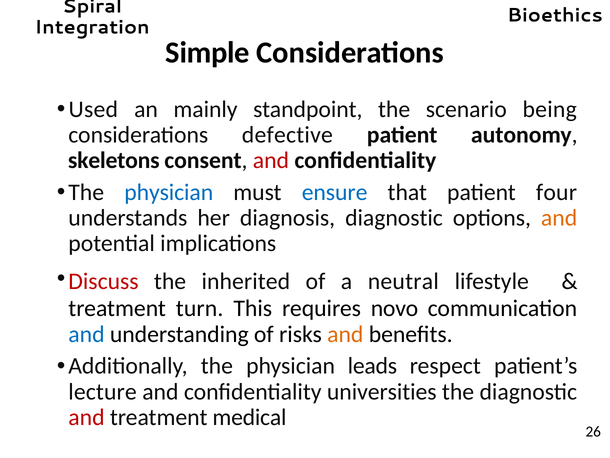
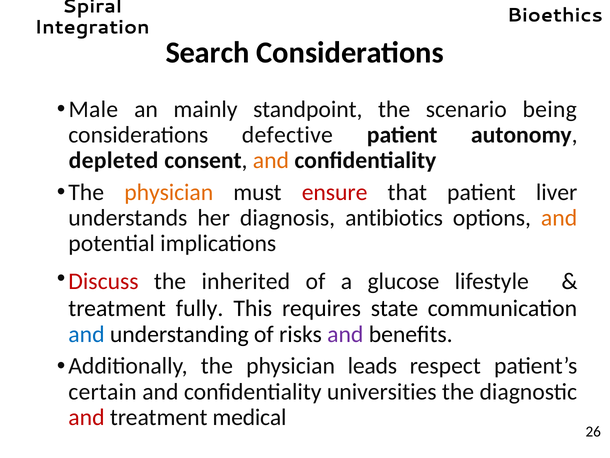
Simple: Simple -> Search
Used: Used -> Male
skeletons: skeletons -> depleted
and at (271, 160) colour: red -> orange
physician at (169, 192) colour: blue -> orange
ensure colour: blue -> red
four: four -> liver
diagnosis diagnostic: diagnostic -> antibiotics
neutral: neutral -> glucose
turn: turn -> fully
novo: novo -> state
and at (345, 334) colour: orange -> purple
lecture: lecture -> certain
